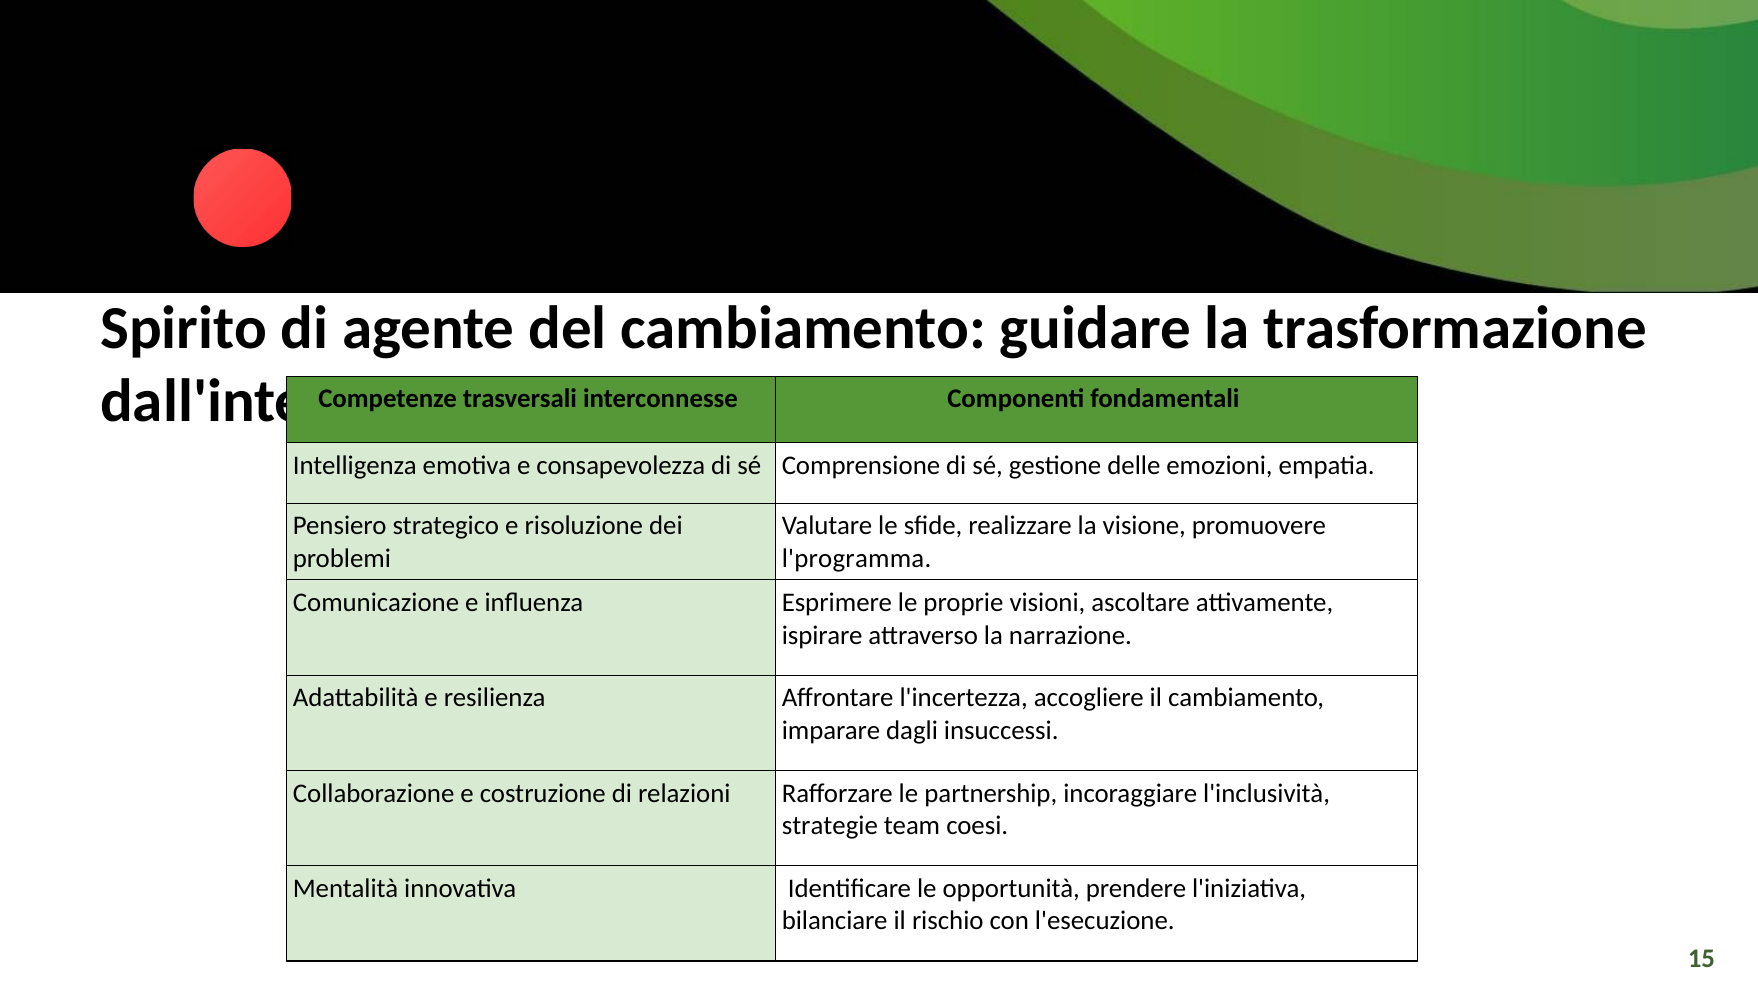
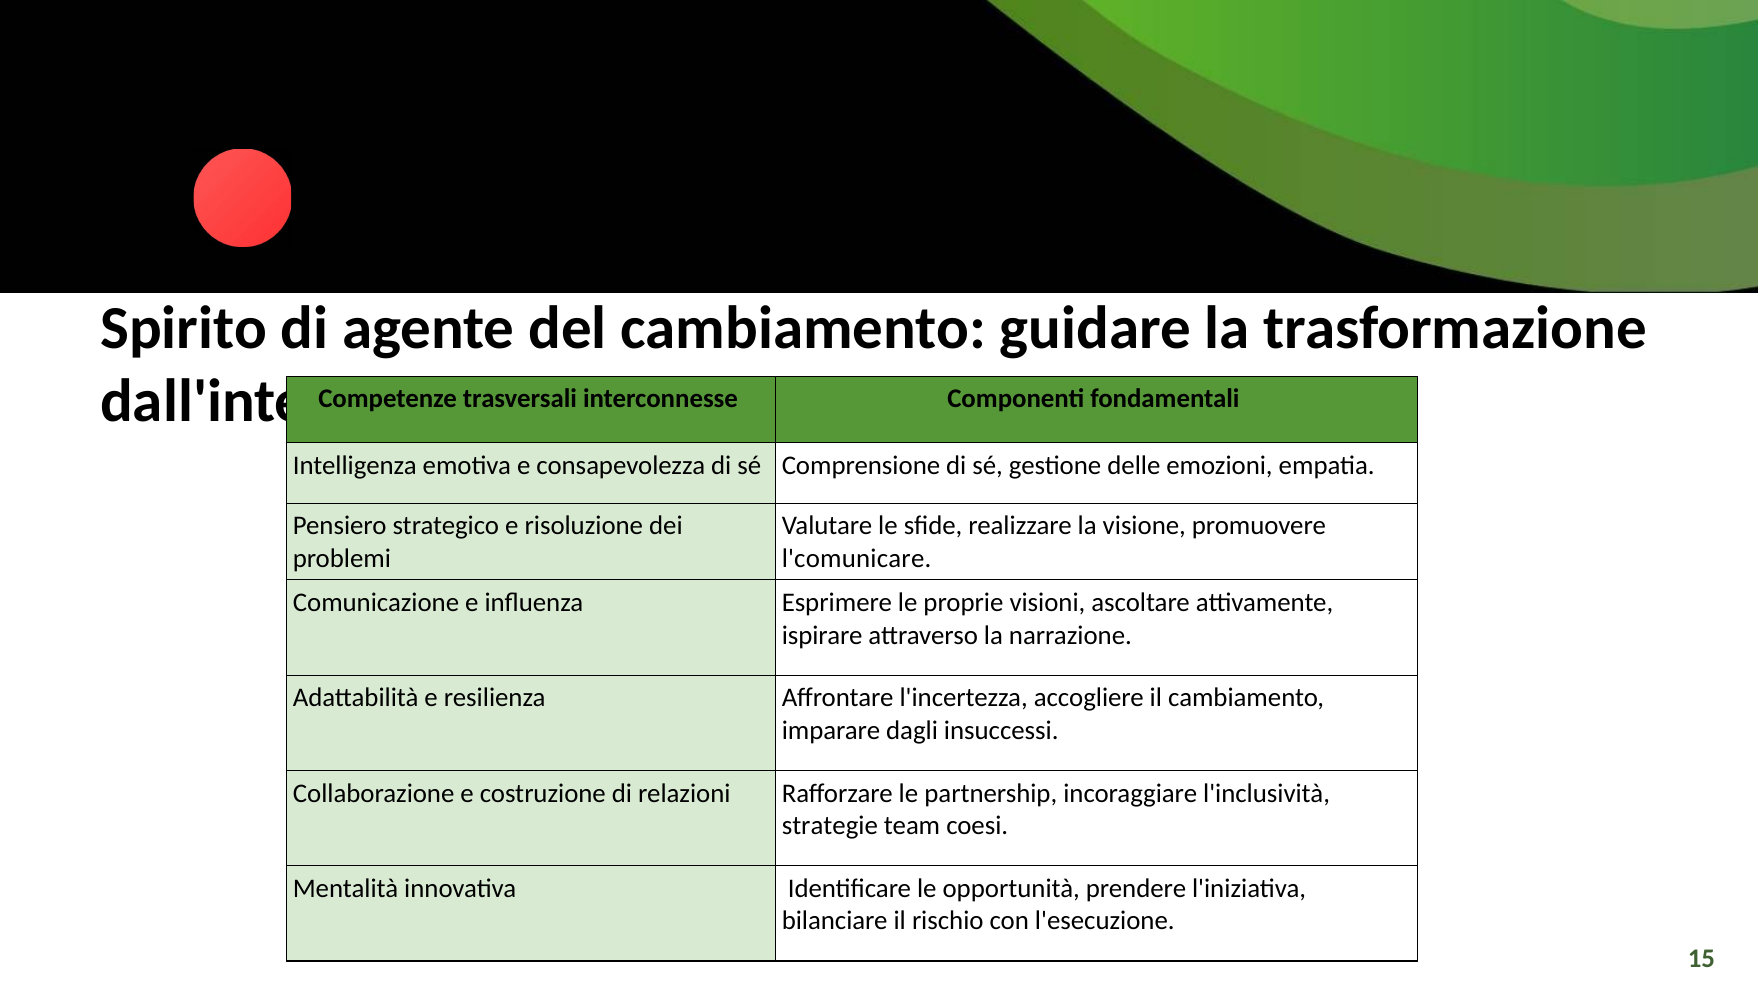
l'programma: l'programma -> l'comunicare
